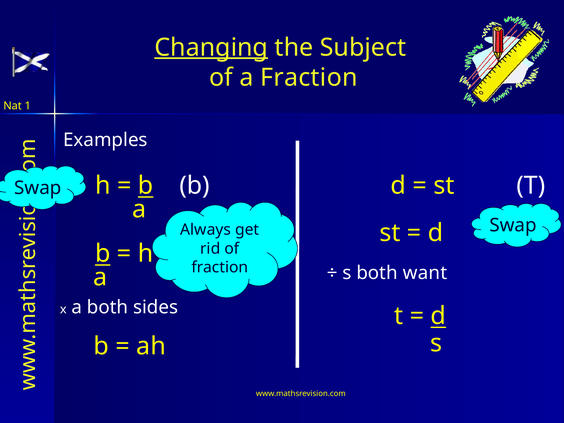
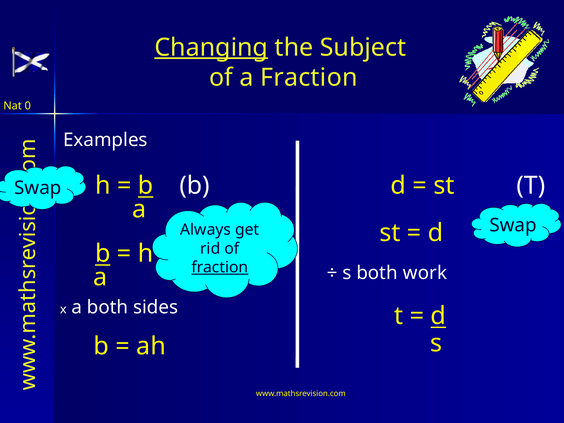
1: 1 -> 0
fraction at (220, 267) underline: none -> present
want: want -> work
